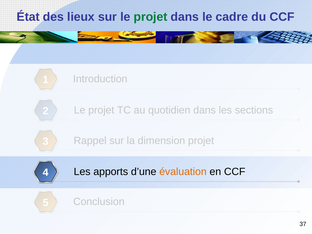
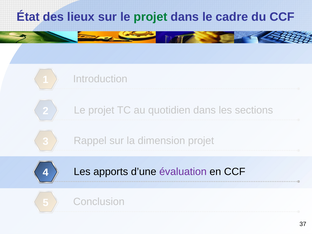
évaluation colour: orange -> purple
